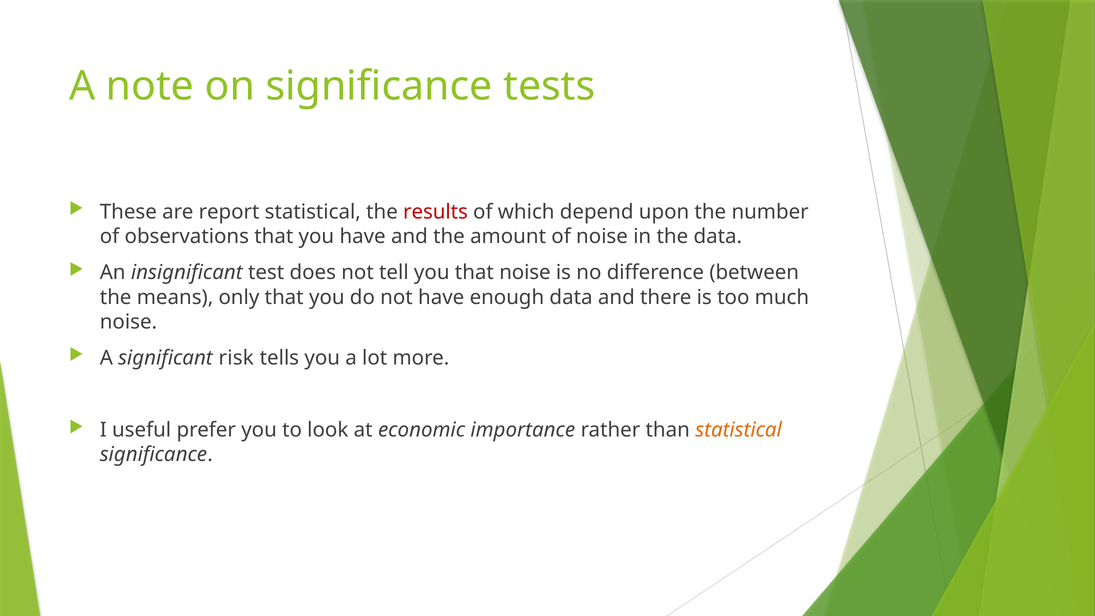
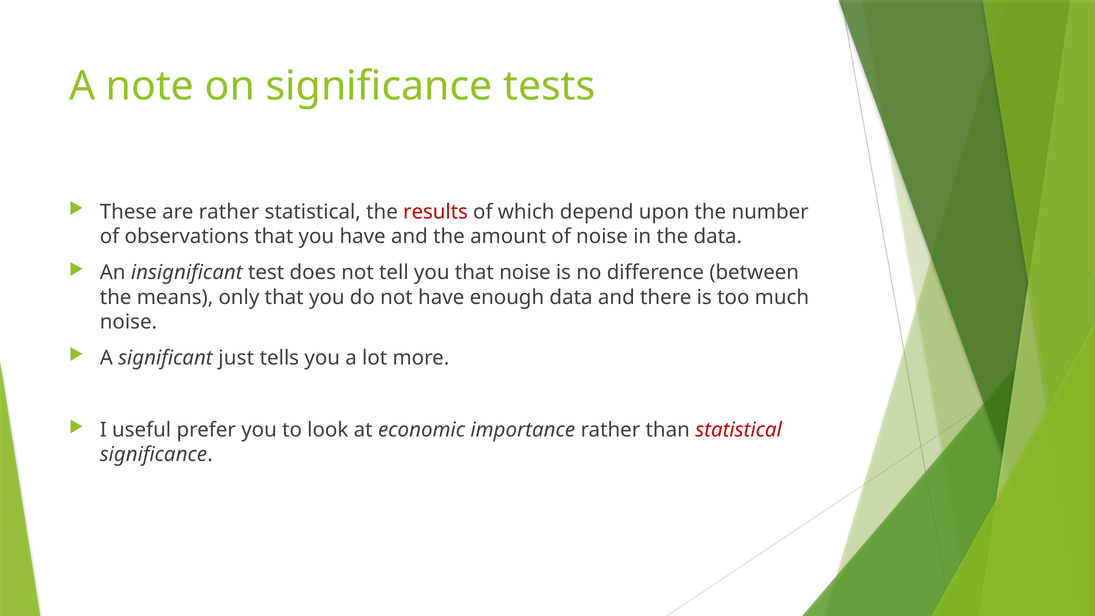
are report: report -> rather
risk: risk -> just
statistical at (739, 430) colour: orange -> red
